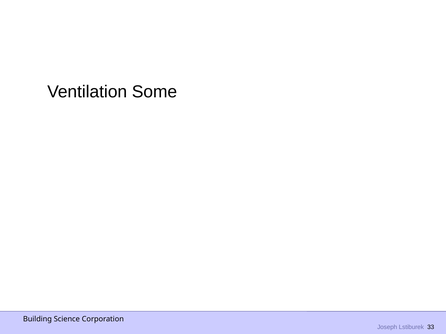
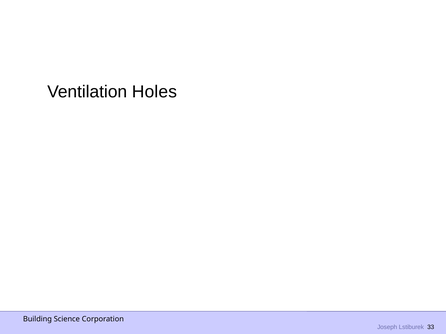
Some: Some -> Holes
